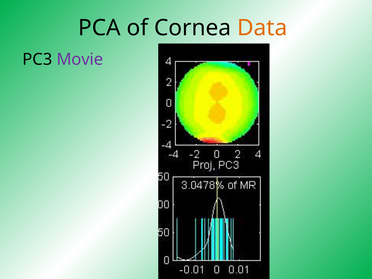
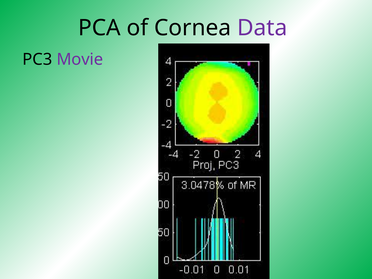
Data colour: orange -> purple
